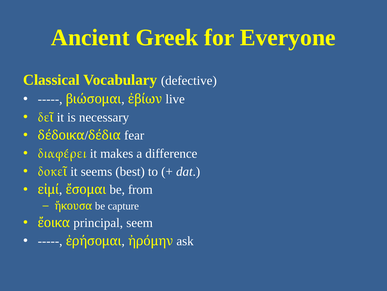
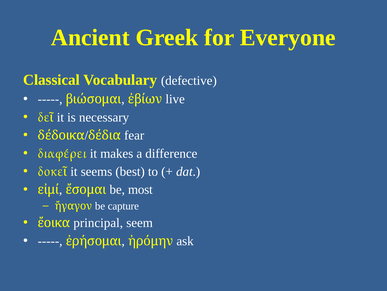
from: from -> most
ἤκουσα: ἤκουσα -> ἤγαγον
